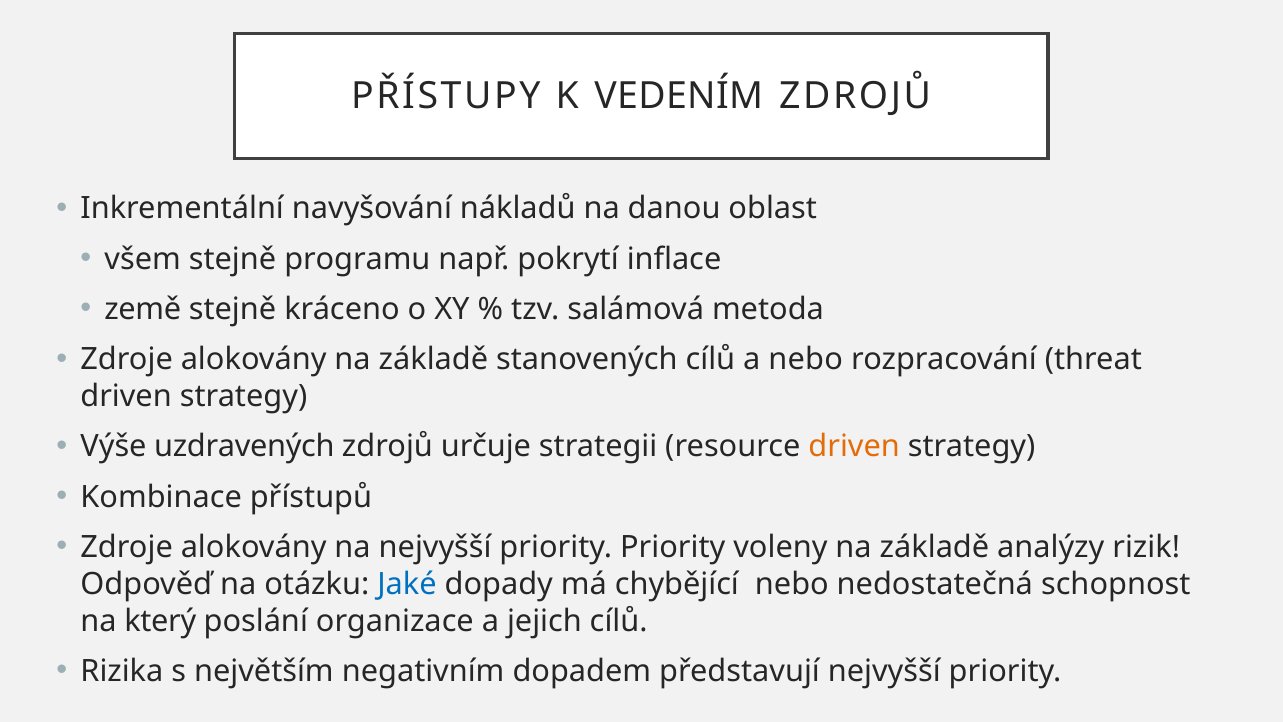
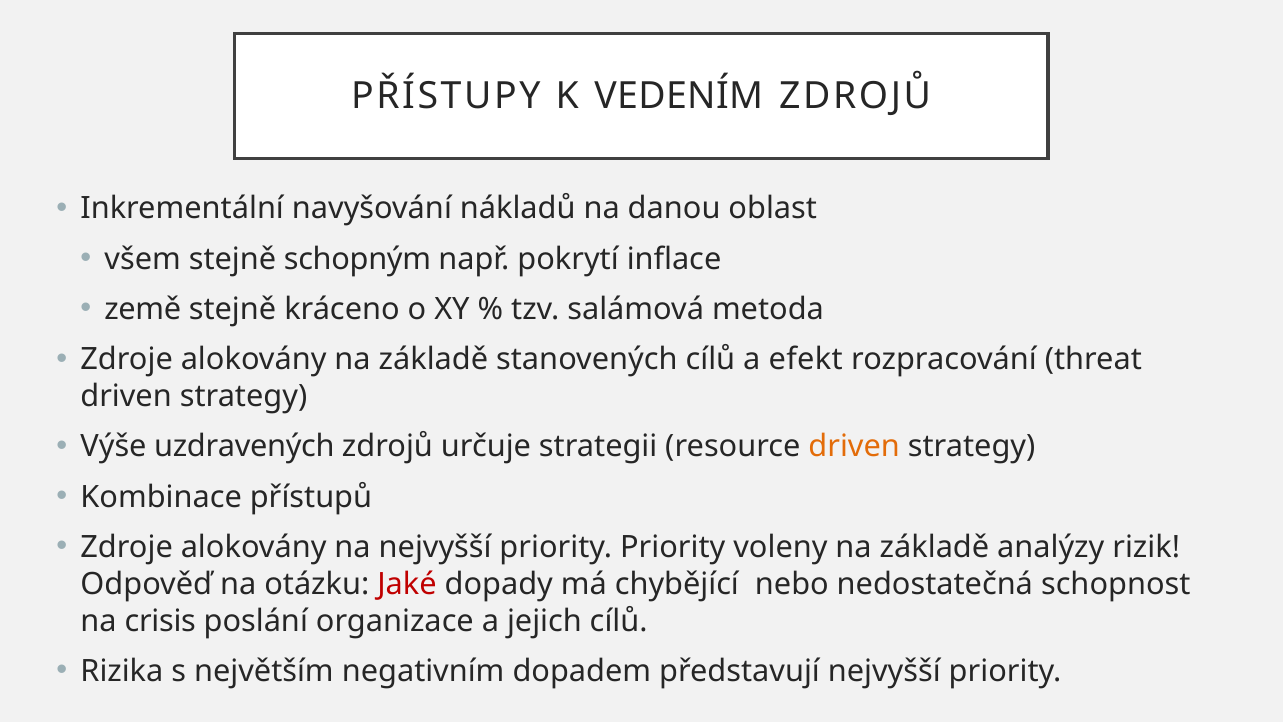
programu: programu -> schopným
a nebo: nebo -> efekt
Jaké colour: blue -> red
který: který -> crisis
